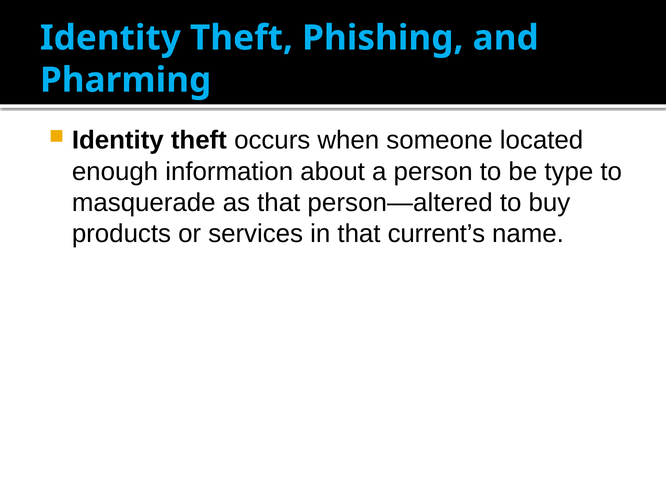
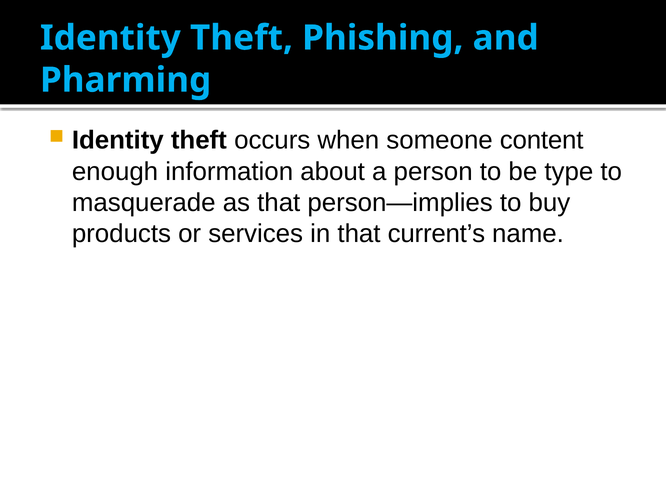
located: located -> content
person—altered: person—altered -> person—implies
